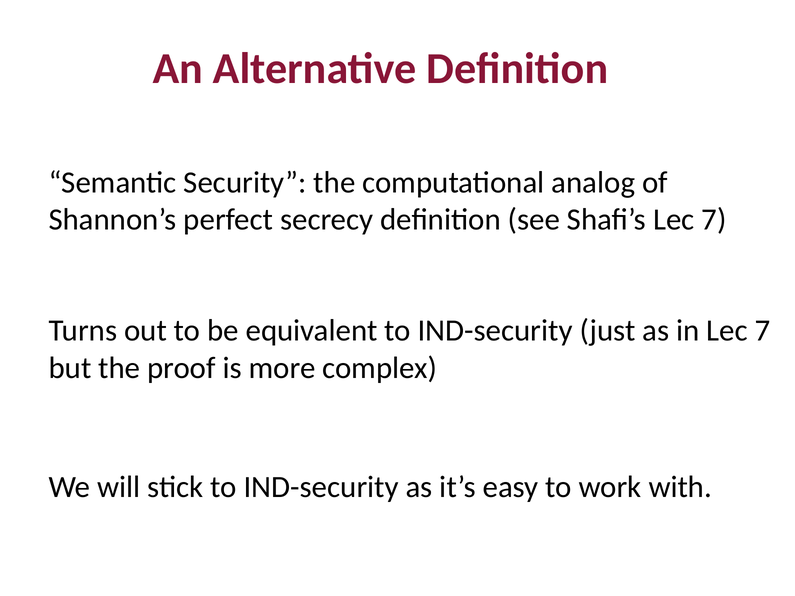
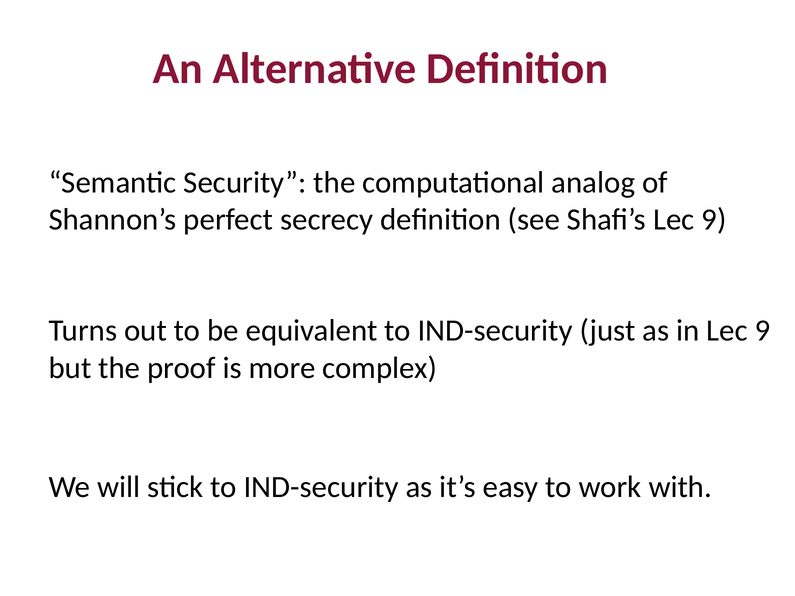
Shafi’s Lec 7: 7 -> 9
in Lec 7: 7 -> 9
